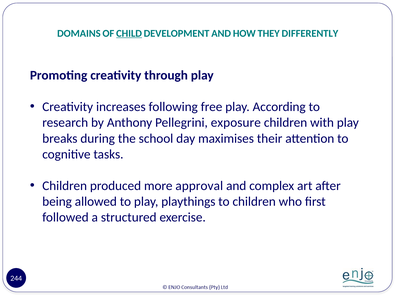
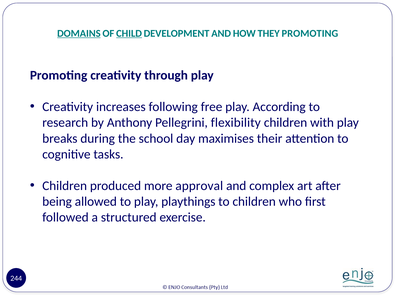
DOMAINS underline: none -> present
THEY DIFFERENTLY: DIFFERENTLY -> PROMOTING
exposure: exposure -> flexibility
